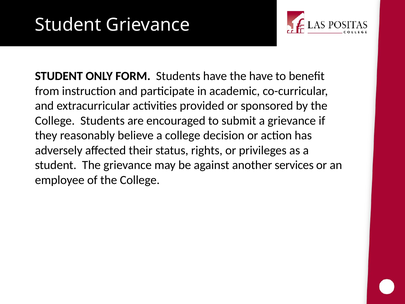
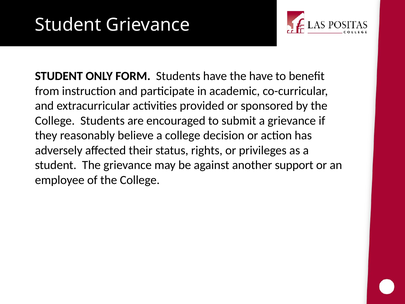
services: services -> support
